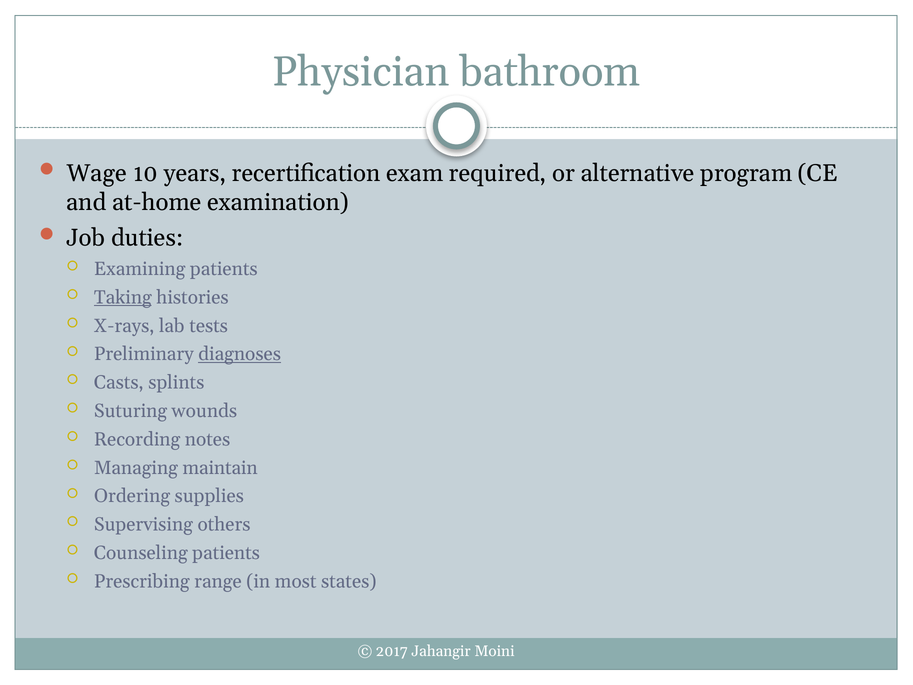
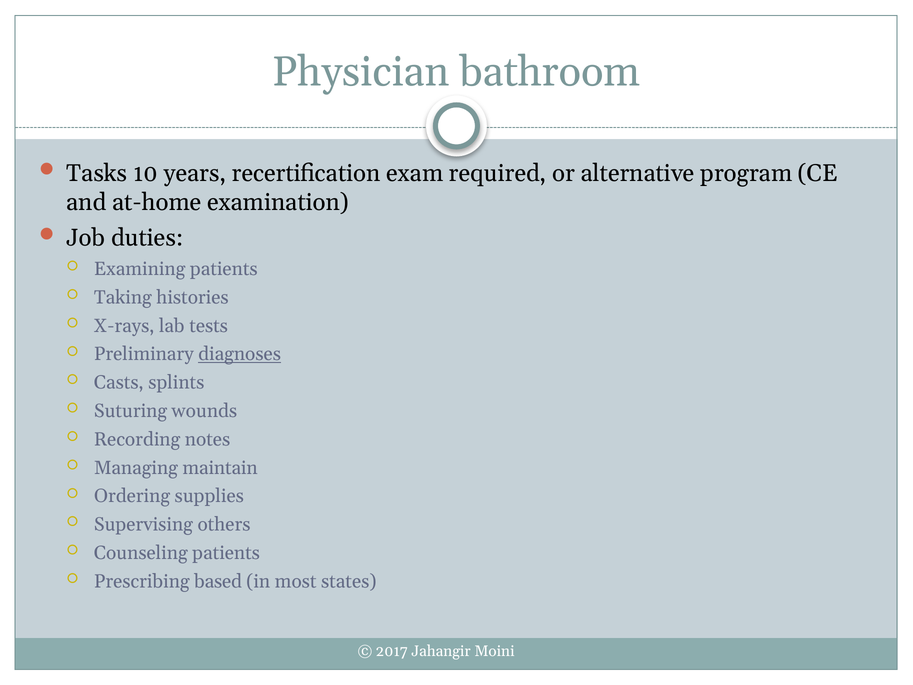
Wage: Wage -> Tasks
Taking underline: present -> none
range: range -> based
